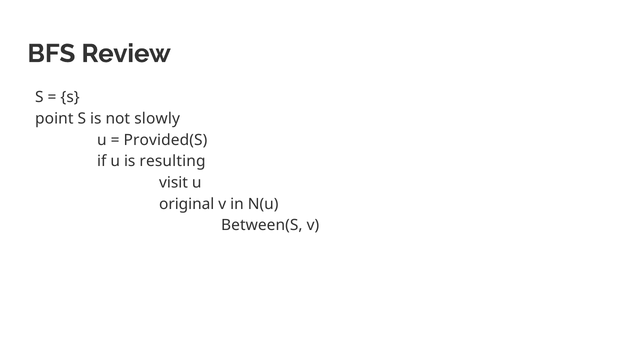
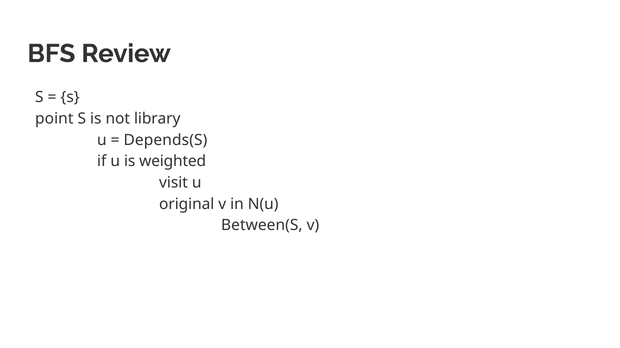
slowly: slowly -> library
Provided(S: Provided(S -> Depends(S
resulting: resulting -> weighted
